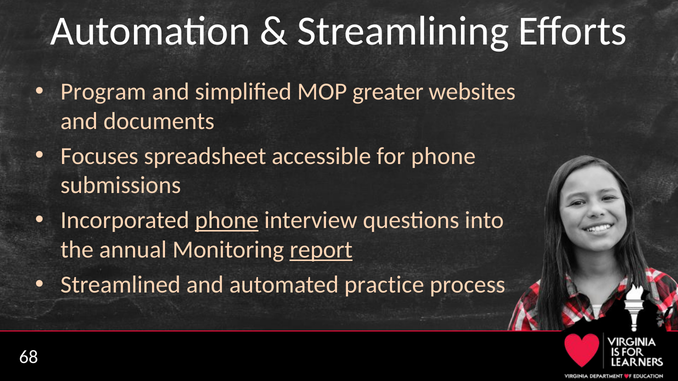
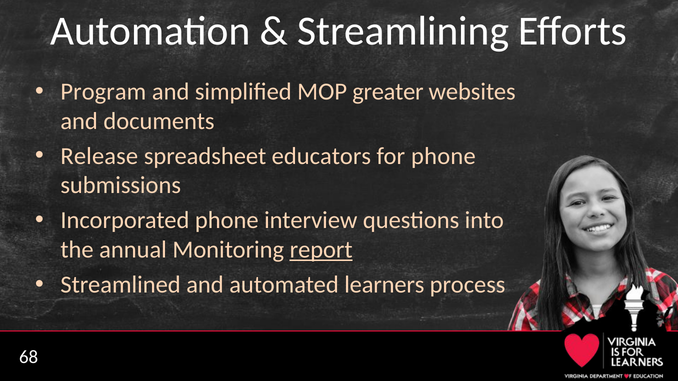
Focuses: Focuses -> Release
accessible: accessible -> educators
phone at (227, 221) underline: present -> none
practice: practice -> learners
